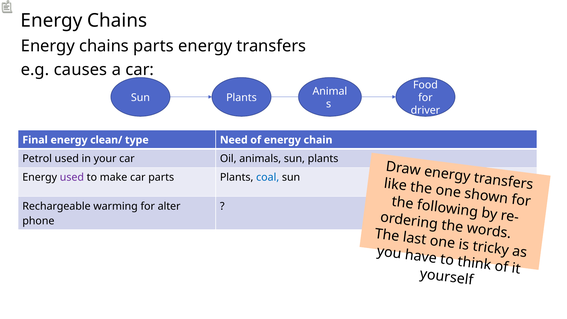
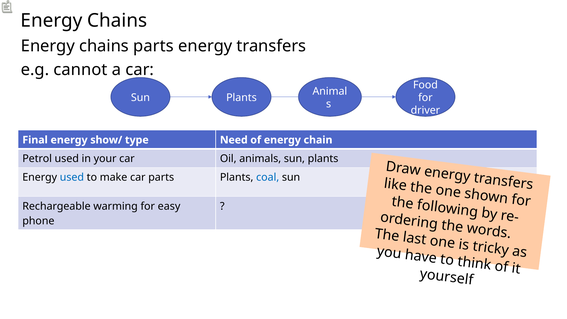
causes: causes -> cannot
clean/: clean/ -> show/
used at (72, 177) colour: purple -> blue
alter: alter -> easy
